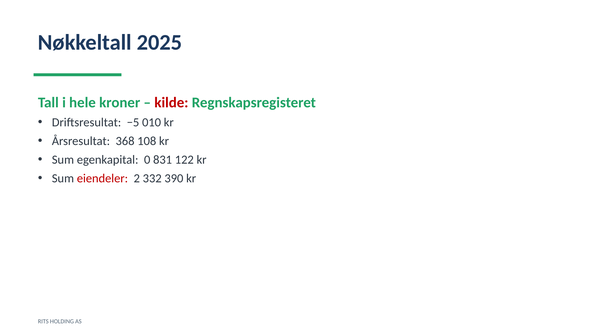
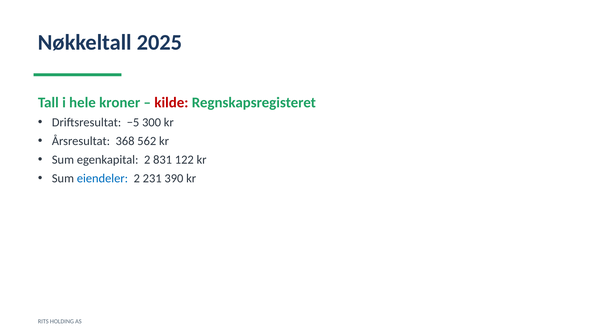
010: 010 -> 300
108: 108 -> 562
egenkapital 0: 0 -> 2
eiendeler colour: red -> blue
332: 332 -> 231
